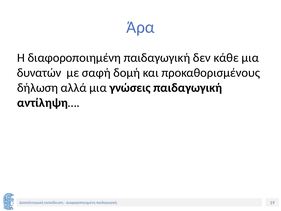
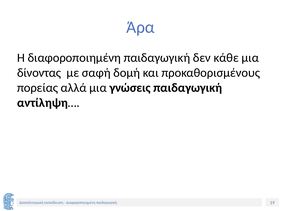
δυνατών: δυνατών -> δίνοντας
δήλωση: δήλωση -> πορείας
